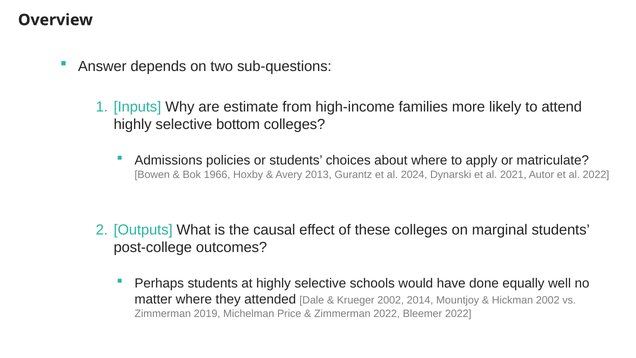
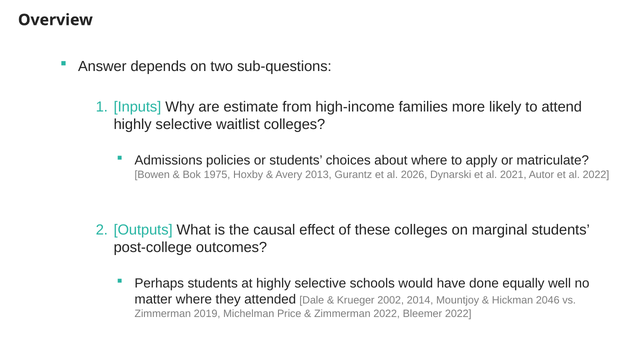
bottom: bottom -> waitlist
1966: 1966 -> 1975
2024: 2024 -> 2026
Hickman 2002: 2002 -> 2046
